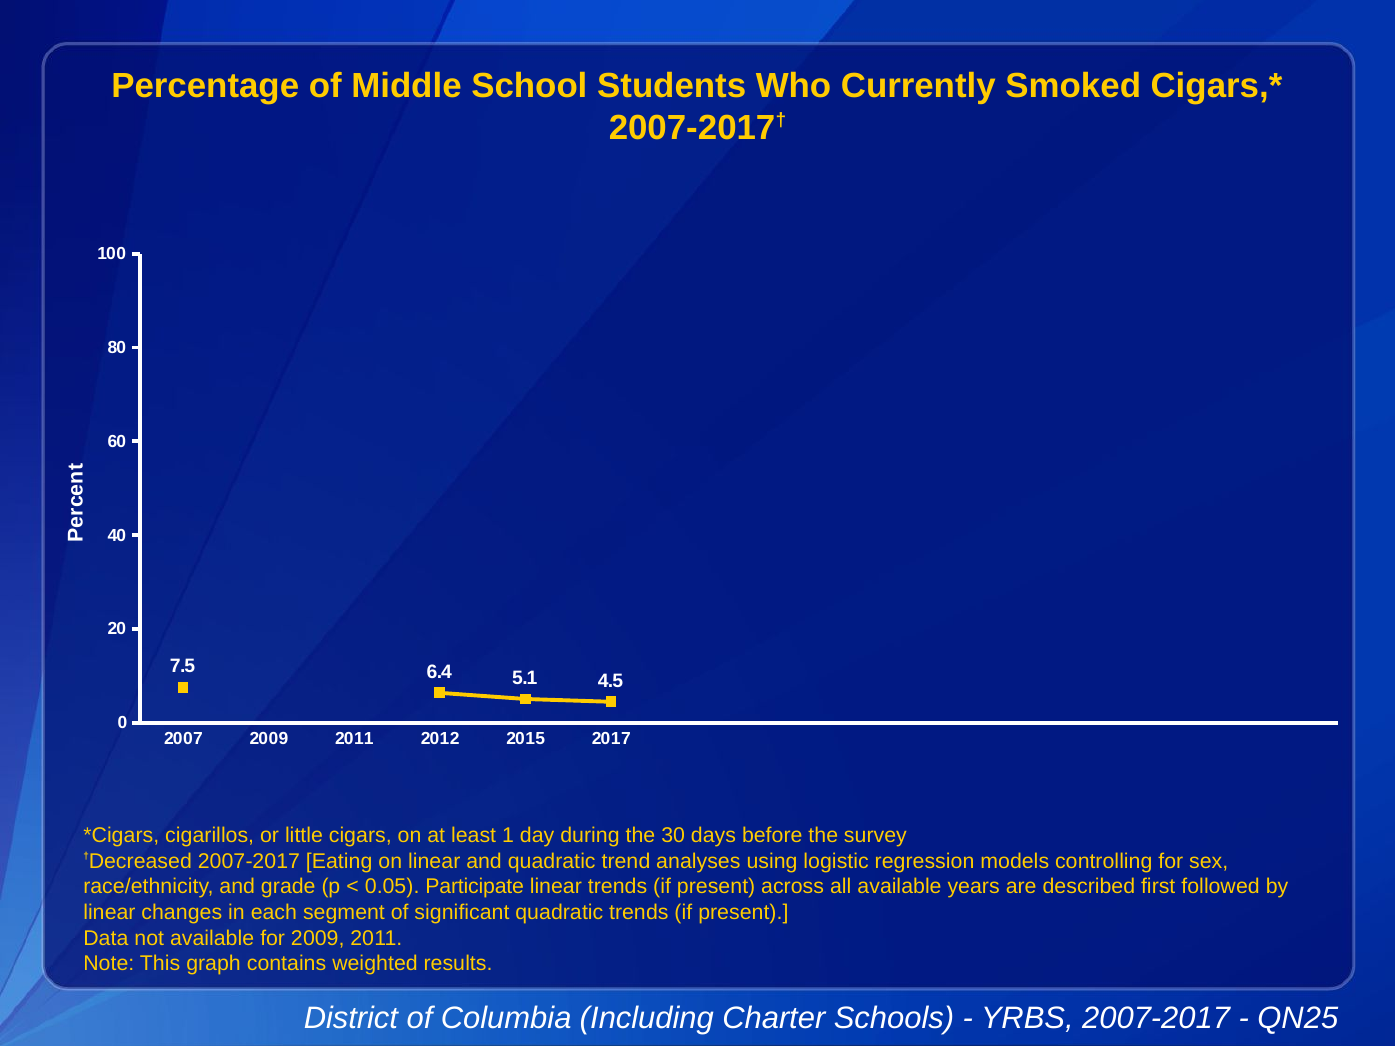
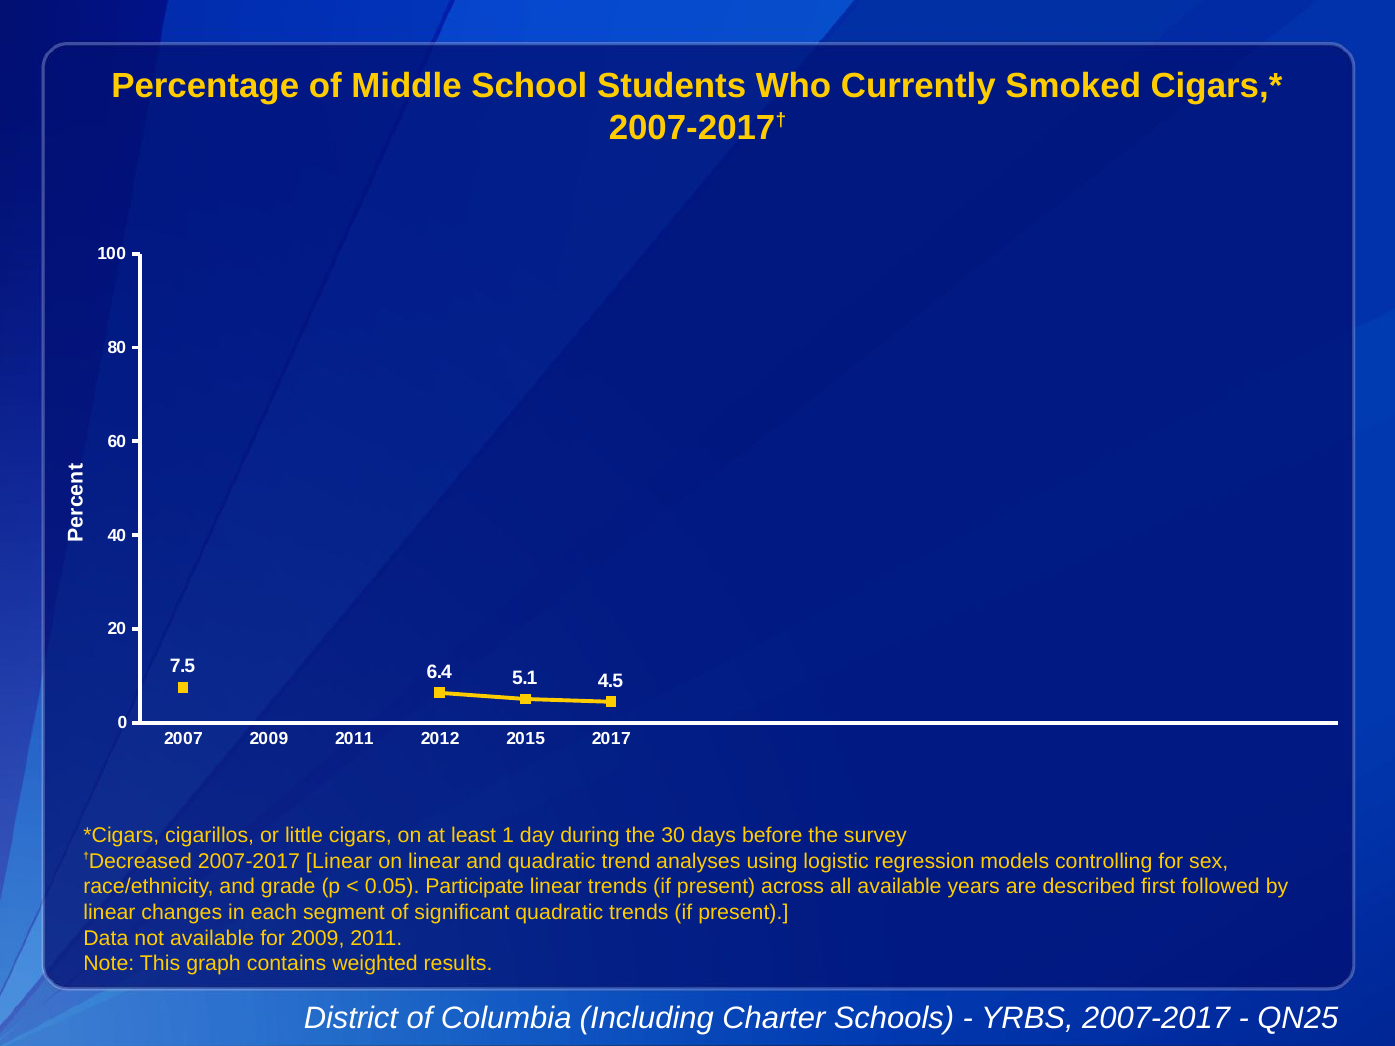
2007-2017 Eating: Eating -> Linear
